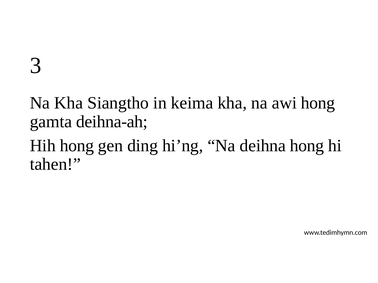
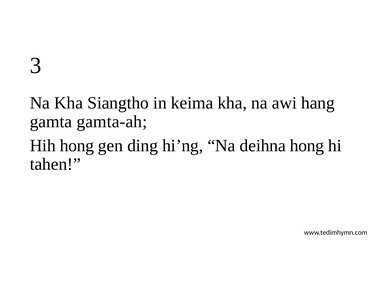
awi hong: hong -> hang
deihna-ah: deihna-ah -> gamta-ah
